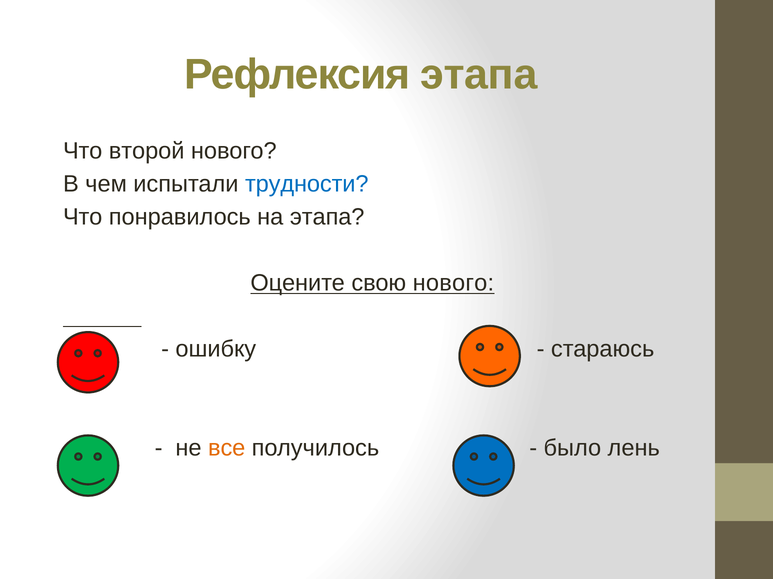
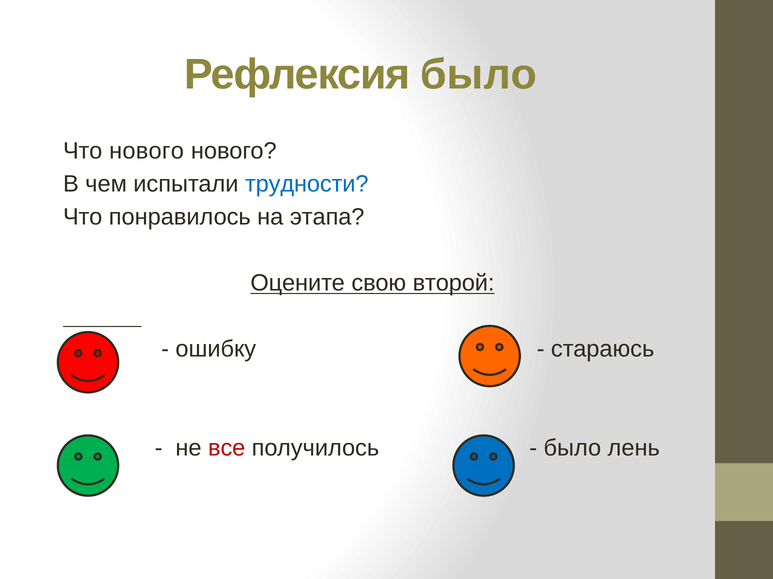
Рефлексия этапа: этапа -> было
Что второй: второй -> нового
свою нового: нового -> второй
все colour: orange -> red
